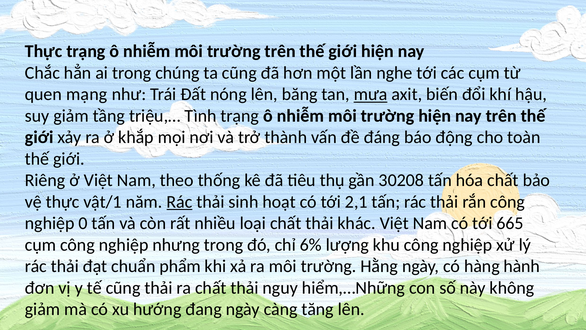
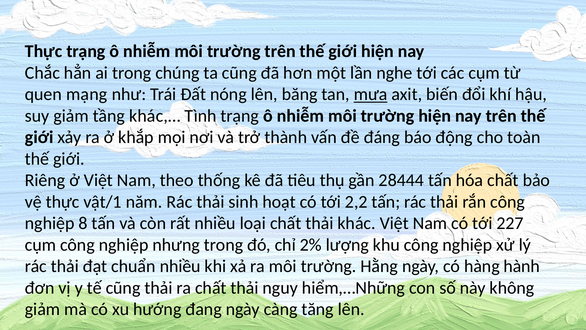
triệu,…: triệu,… -> khác,…
30208: 30208 -> 28444
Rác at (179, 202) underline: present -> none
2,1: 2,1 -> 2,2
0: 0 -> 8
665: 665 -> 227
6%: 6% -> 2%
chuẩn phẩm: phẩm -> nhiều
